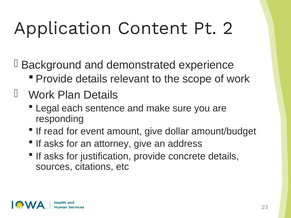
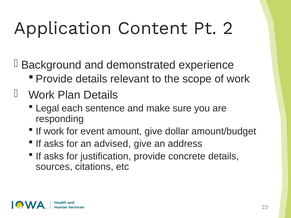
If read: read -> work
attorney: attorney -> advised
